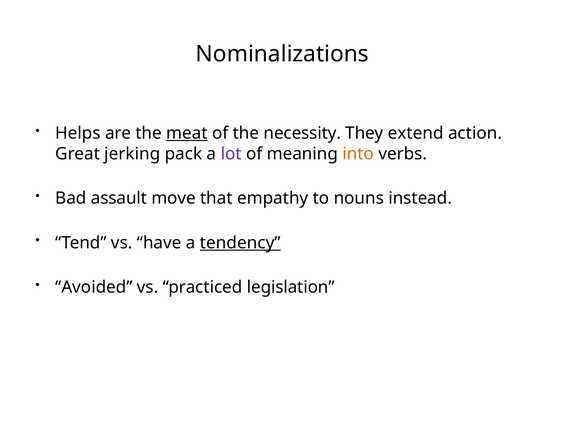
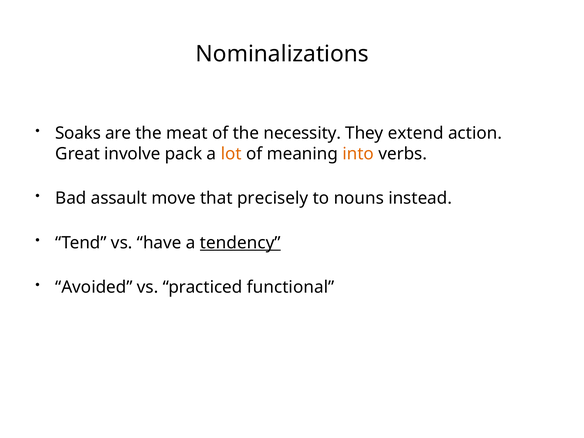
Helps: Helps -> Soaks
meat underline: present -> none
jerking: jerking -> involve
lot colour: purple -> orange
empathy: empathy -> precisely
legislation: legislation -> functional
